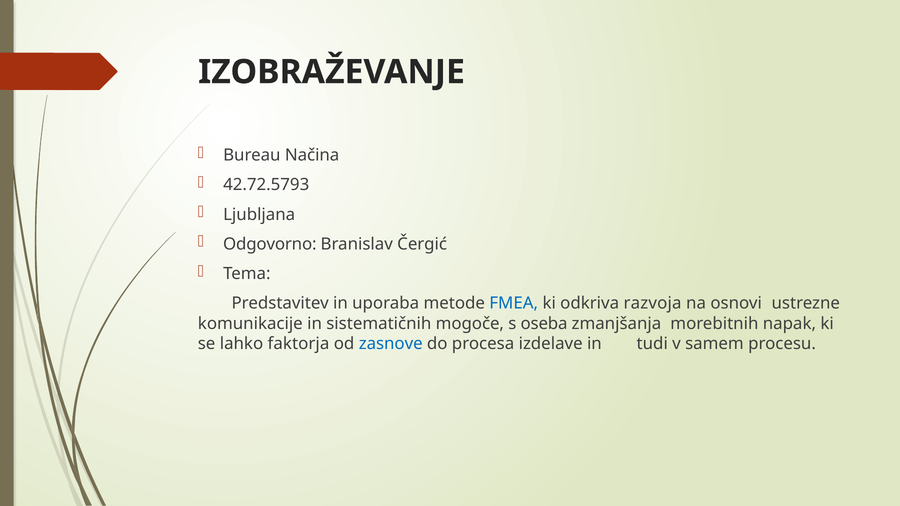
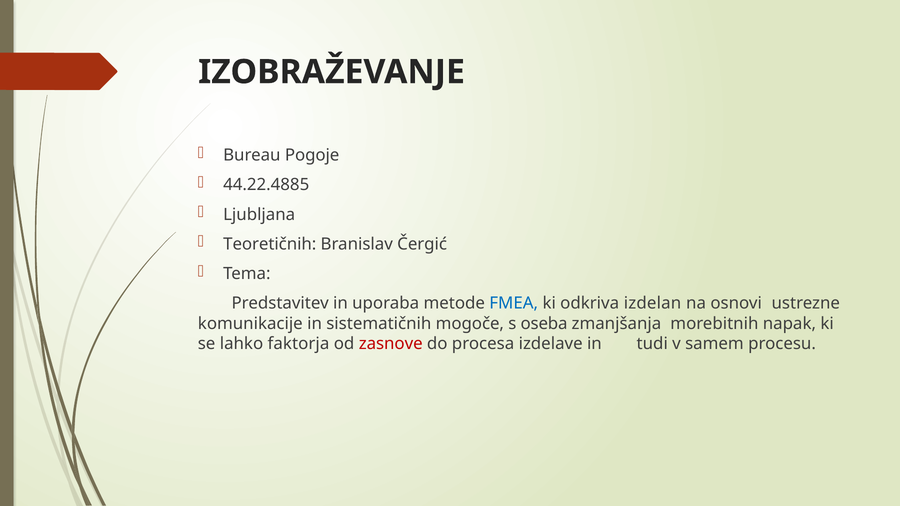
Načina: Načina -> Pogoje
42.72.5793: 42.72.5793 -> 44.22.4885
Odgovorno: Odgovorno -> Teoretičnih
razvoja: razvoja -> izdelan
zasnove colour: blue -> red
